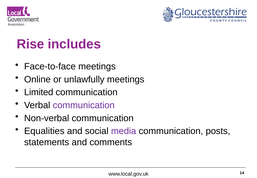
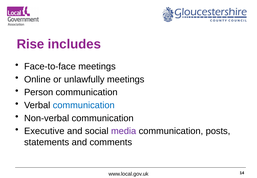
Limited: Limited -> Person
communication at (84, 105) colour: purple -> blue
Equalities: Equalities -> Executive
